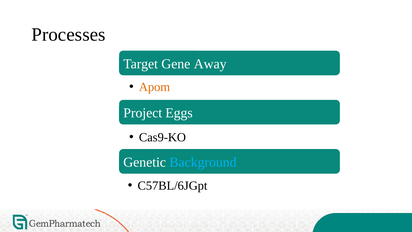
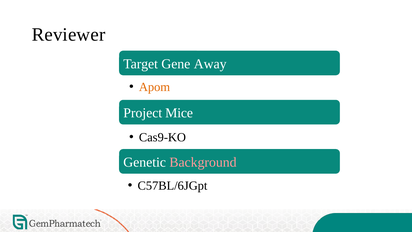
Processes: Processes -> Reviewer
Eggs: Eggs -> Mice
Background colour: light blue -> pink
